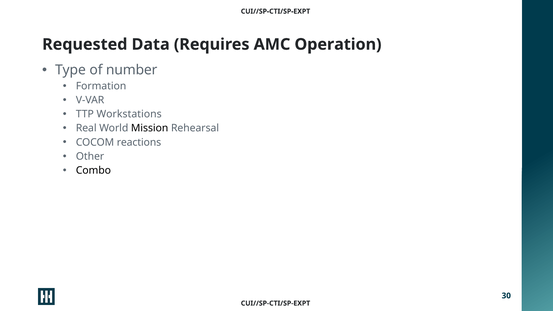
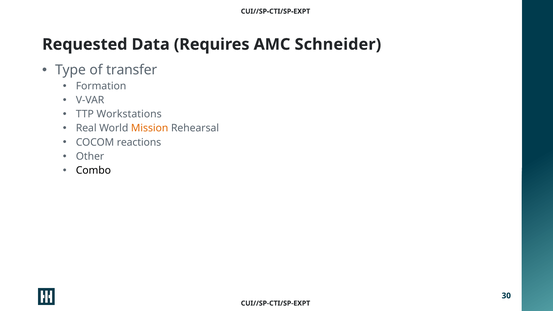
Operation: Operation -> Schneider
number: number -> transfer
Mission colour: black -> orange
